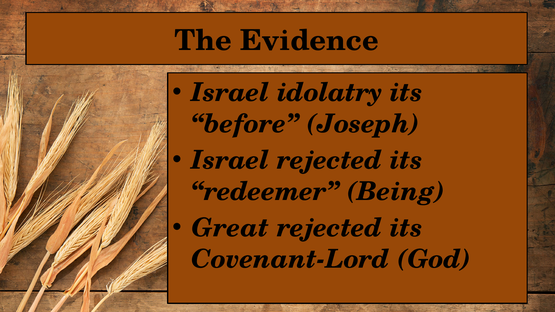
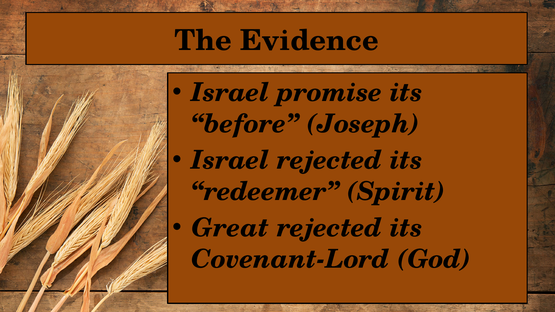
idolatry: idolatry -> promise
Being: Being -> Spirit
